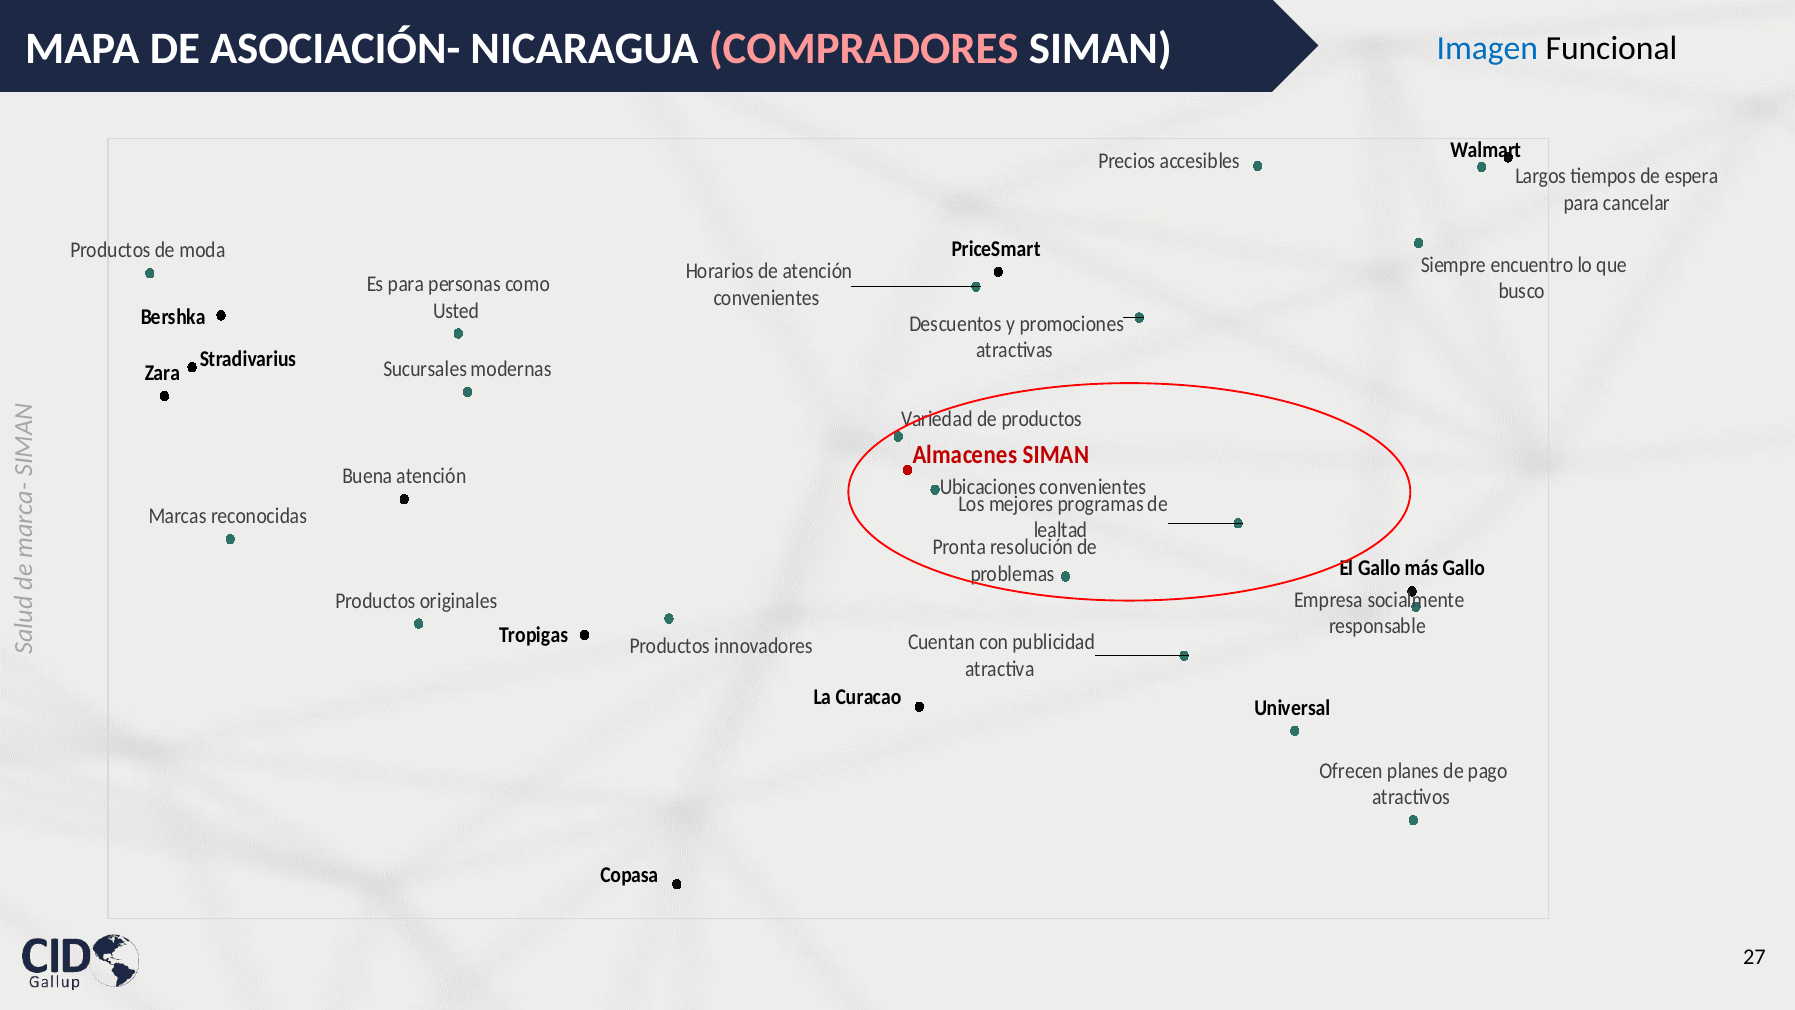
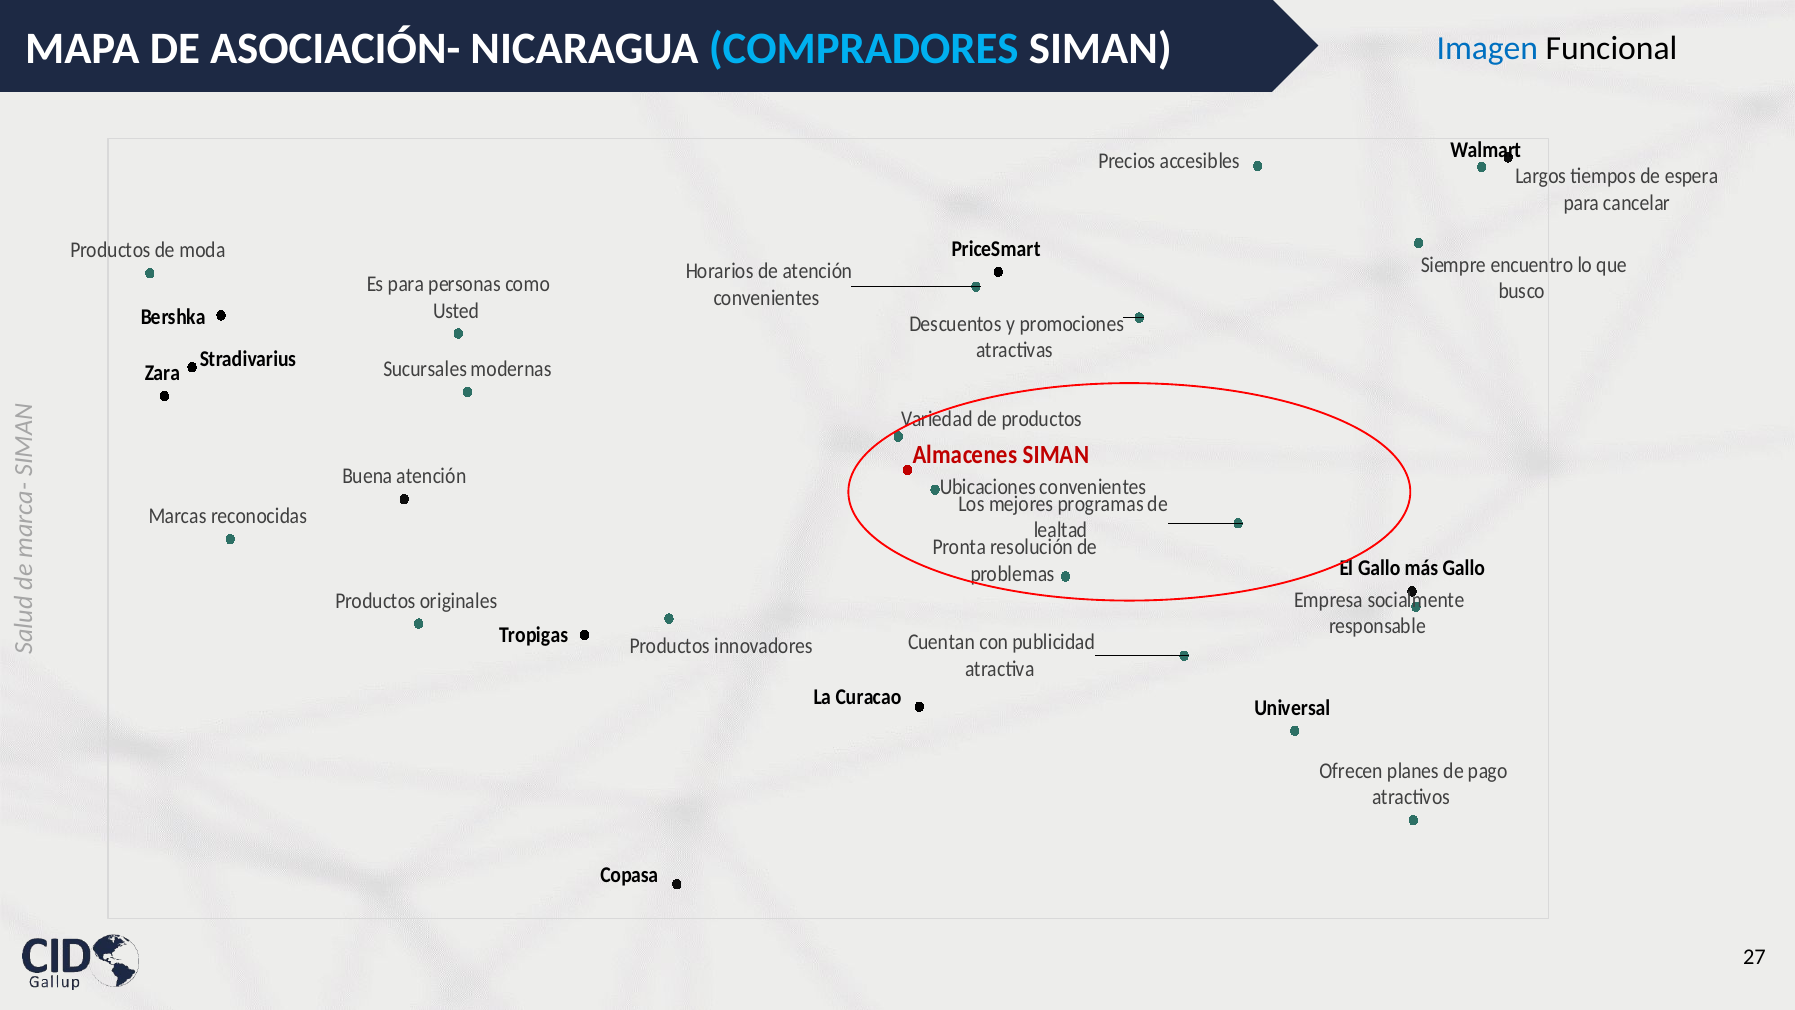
COMPRADORES colour: pink -> light blue
